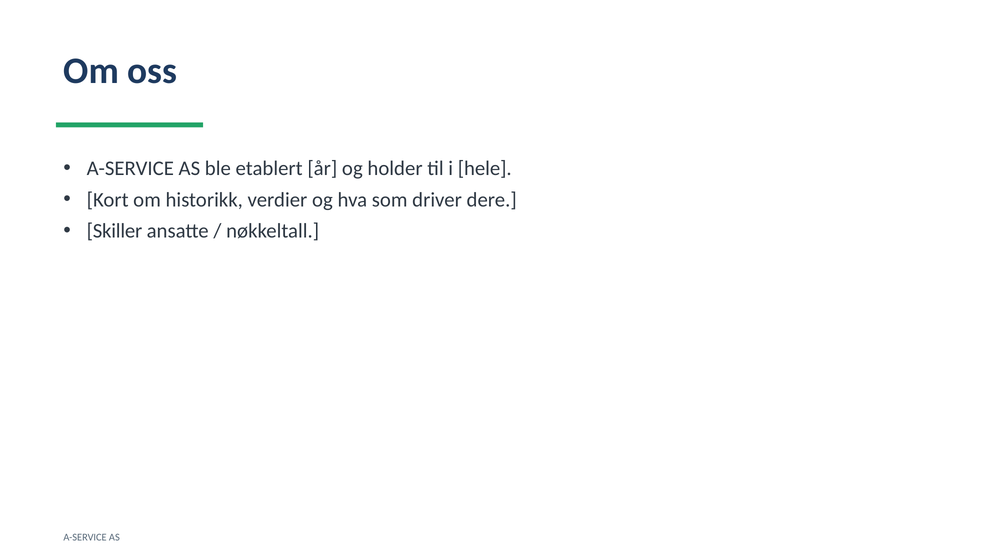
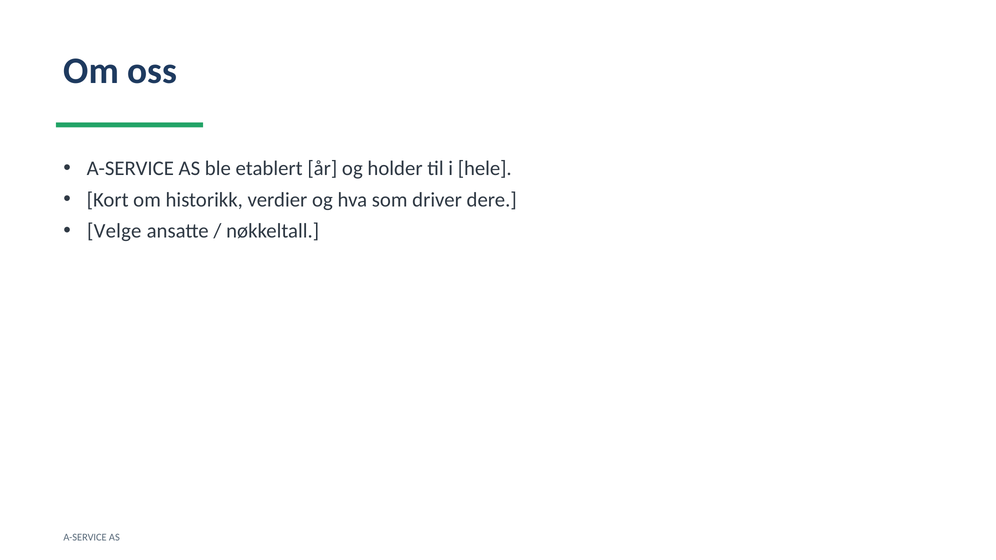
Skiller: Skiller -> Velge
